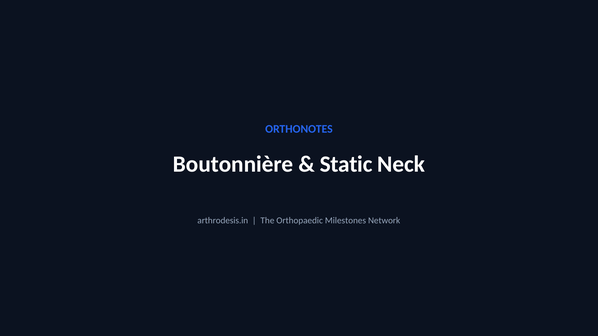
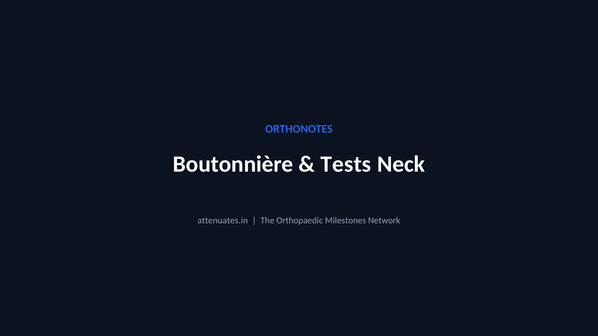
Static: Static -> Tests
arthrodesis.in: arthrodesis.in -> attenuates.in
